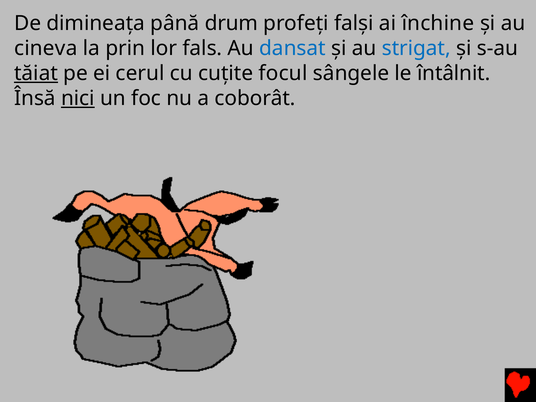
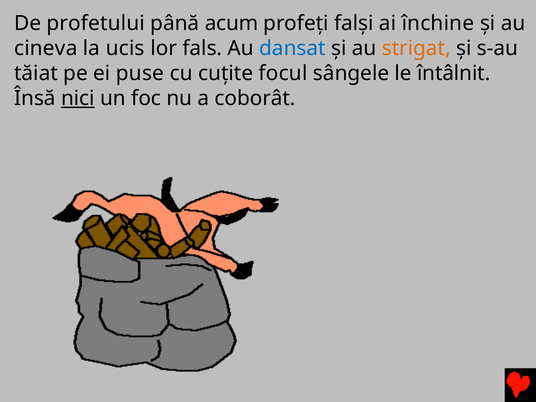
dimineața: dimineața -> profetului
drum: drum -> acum
prin: prin -> ucis
strigat colour: blue -> orange
tăiat underline: present -> none
cerul: cerul -> puse
